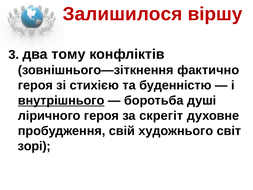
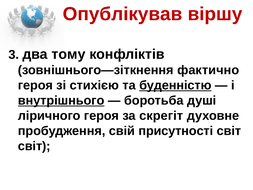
Залишилося: Залишилося -> Опублікував
буденністю underline: none -> present
художнього: художнього -> присутності
зорі at (34, 146): зорі -> світ
